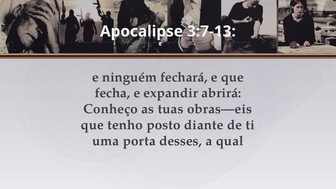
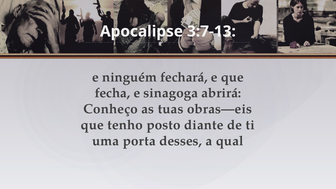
expandir: expandir -> sinagoga
